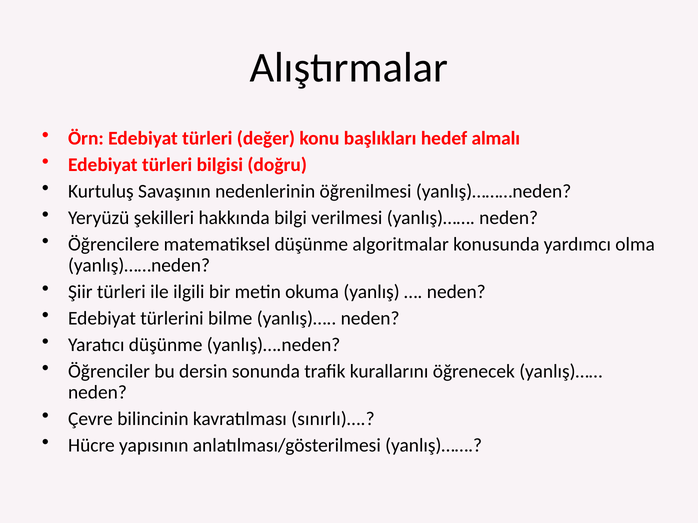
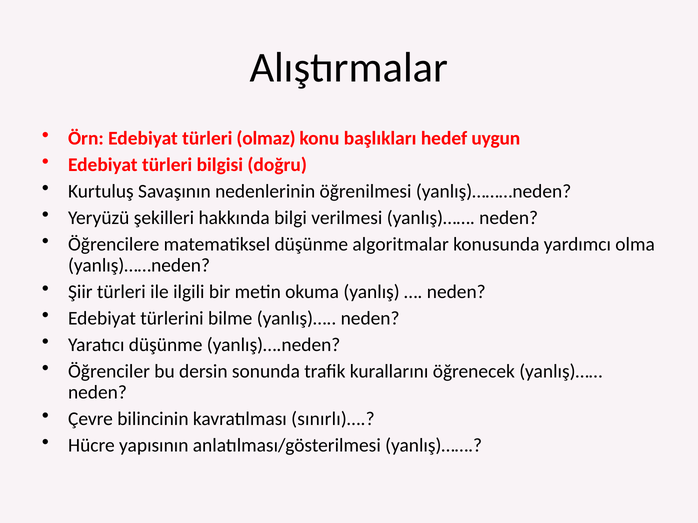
değer: değer -> olmaz
almalı: almalı -> uygun
